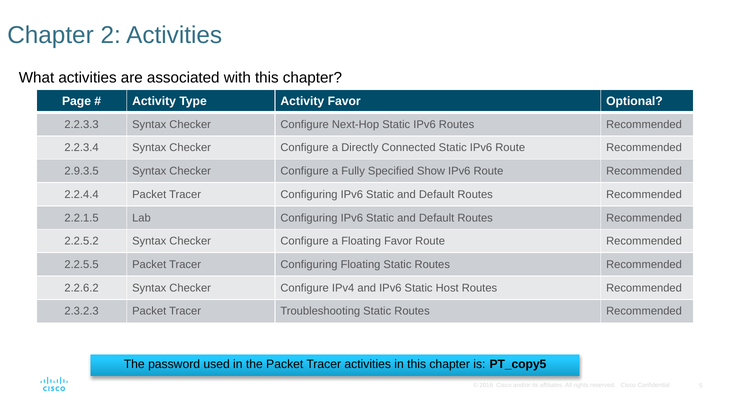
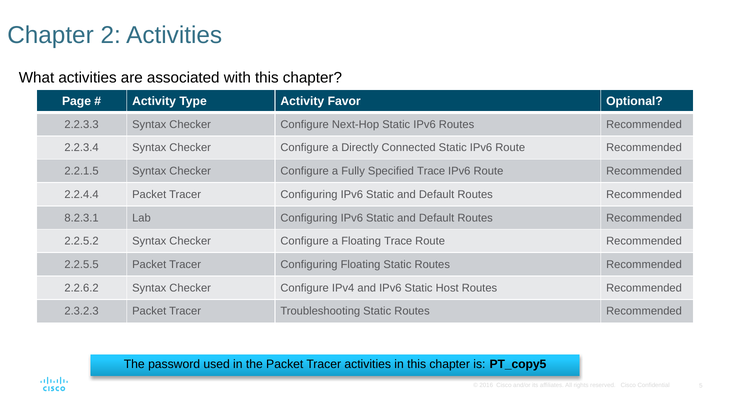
2.9.3.5: 2.9.3.5 -> 2.2.1.5
Specified Show: Show -> Trace
2.2.1.5: 2.2.1.5 -> 8.2.3.1
Floating Favor: Favor -> Trace
